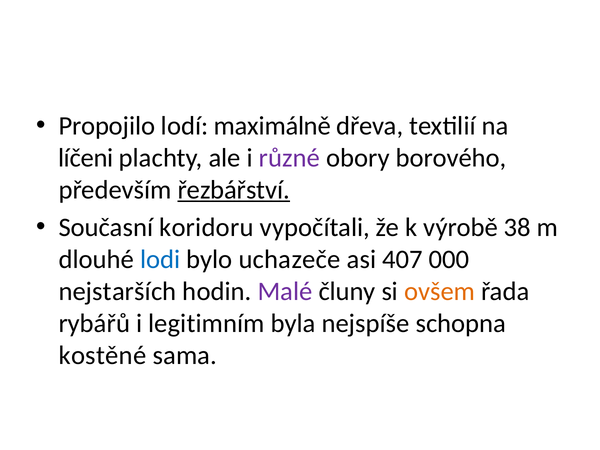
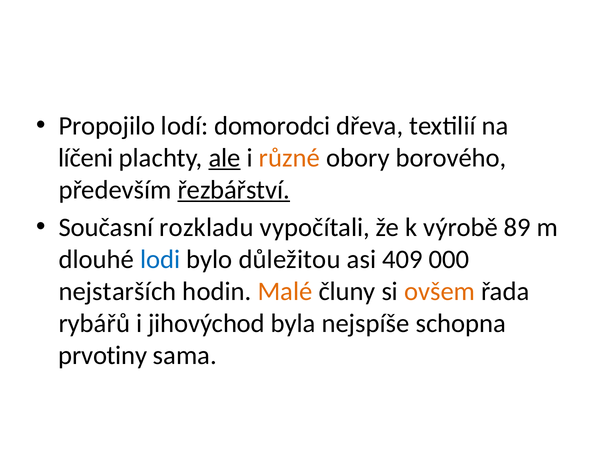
maximálně: maximálně -> domorodci
ale underline: none -> present
různé colour: purple -> orange
koridoru: koridoru -> rozkladu
38: 38 -> 89
uchazeče: uchazeče -> důležitou
407: 407 -> 409
Malé colour: purple -> orange
legitimním: legitimním -> jihovýchod
kostěné: kostěné -> prvotiny
